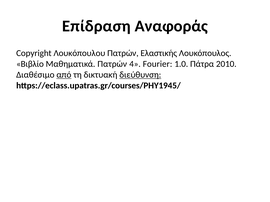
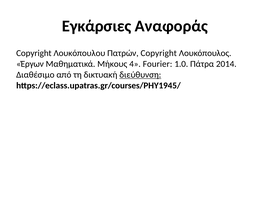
Επίδραση: Επίδραση -> Εγκάρσιες
Πατρών Ελαστικής: Ελαστικής -> Copyright
Βιβλίο: Βιβλίο -> Έργων
Μαθηματικά Πατρών: Πατρών -> Μήκους
2010: 2010 -> 2014
από underline: present -> none
